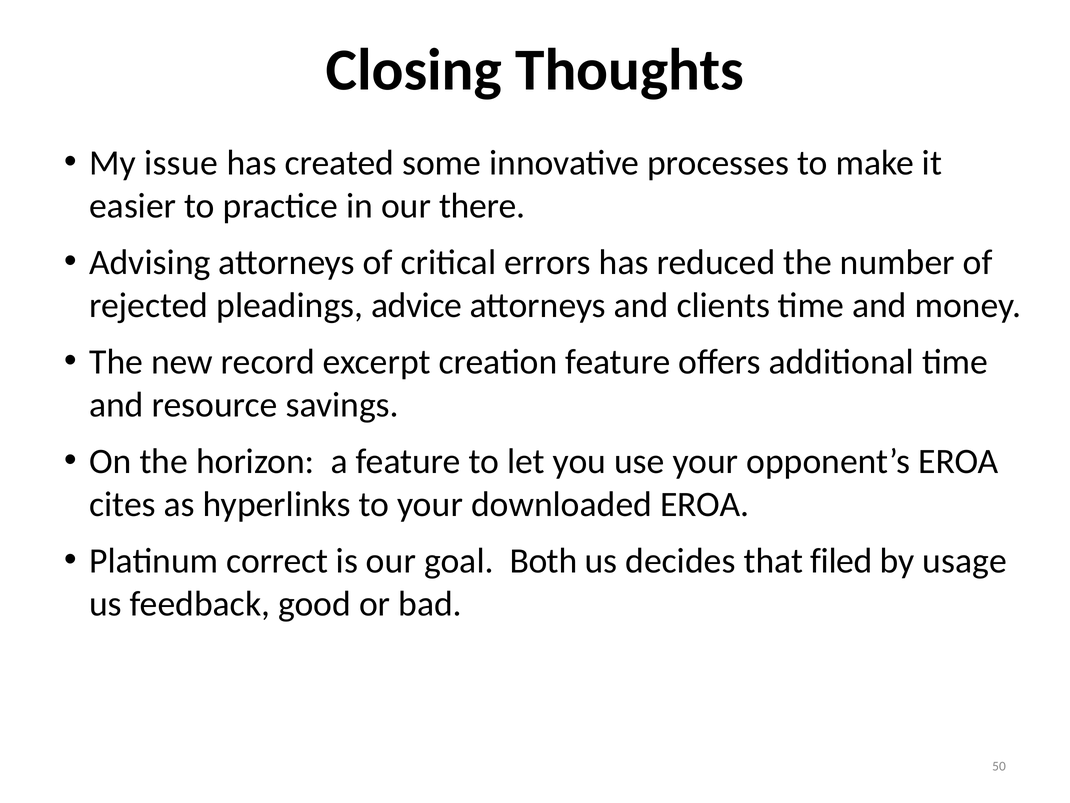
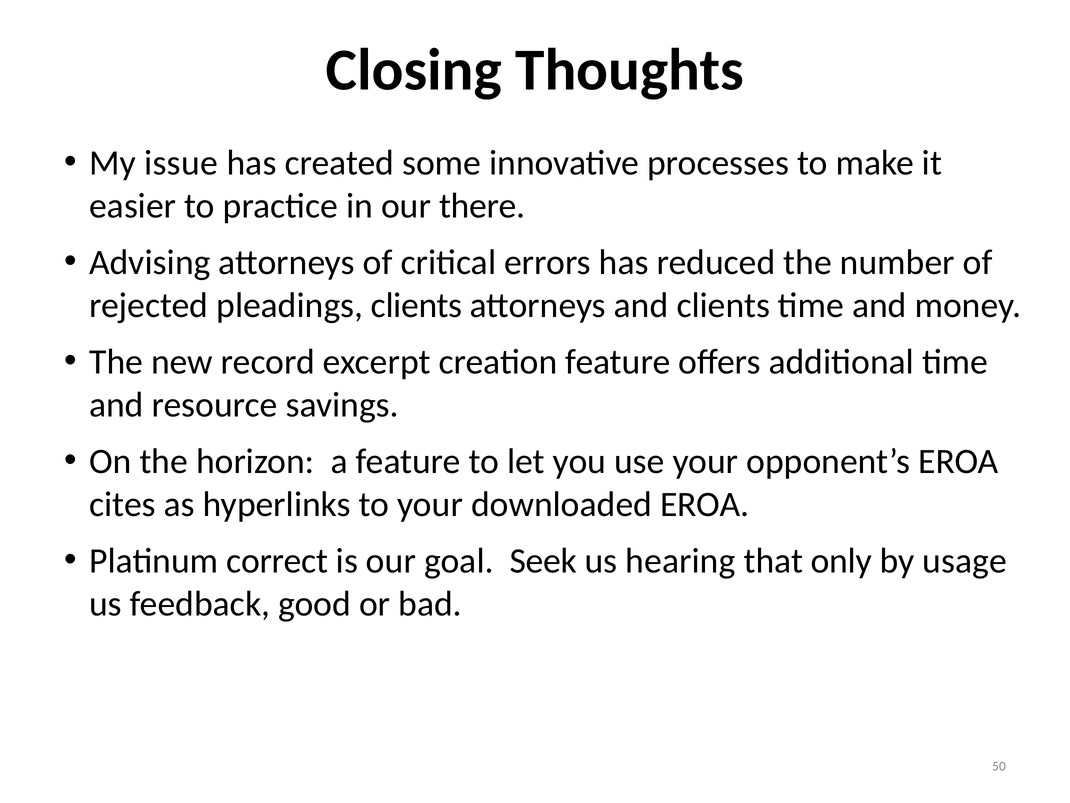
pleadings advice: advice -> clients
Both: Both -> Seek
decides: decides -> hearing
filed: filed -> only
